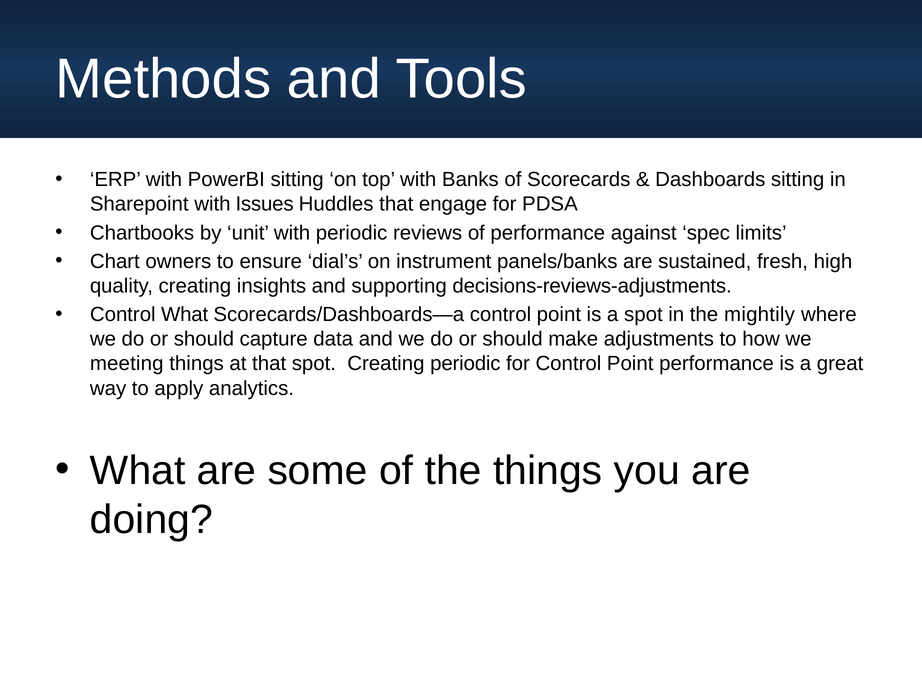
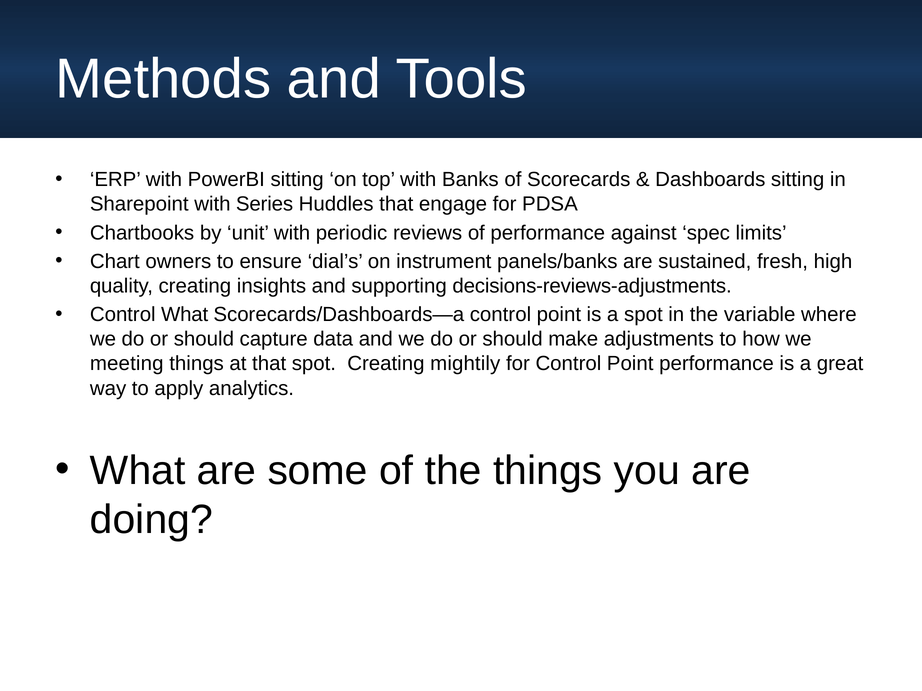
Issues: Issues -> Series
mightily: mightily -> variable
Creating periodic: periodic -> mightily
